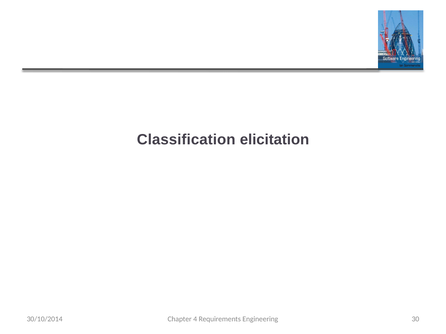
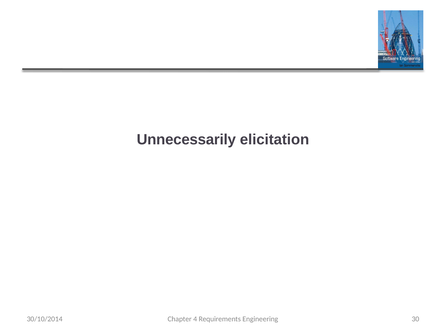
Classification: Classification -> Unnecessarily
